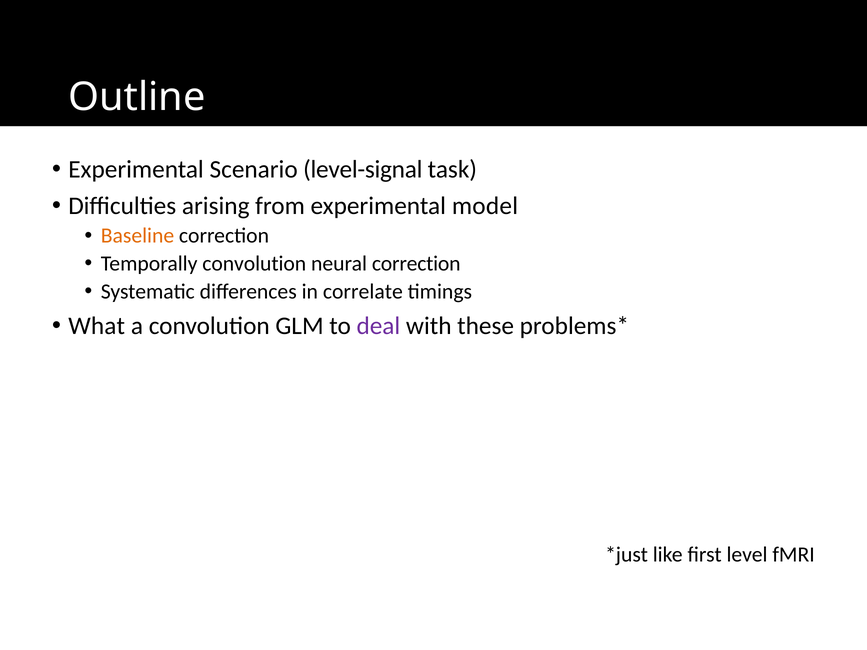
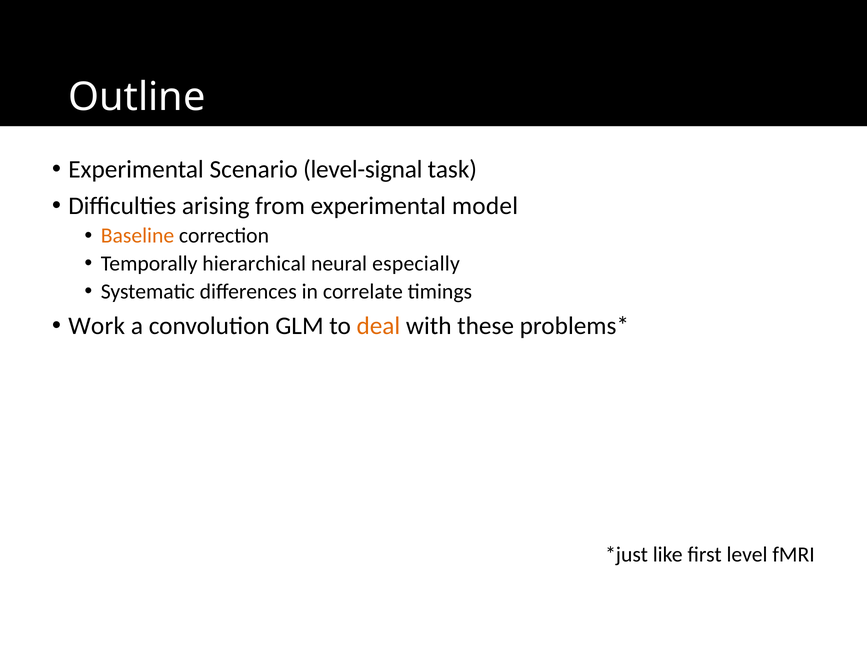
Temporally convolution: convolution -> hierarchical
neural correction: correction -> especially
What: What -> Work
deal colour: purple -> orange
